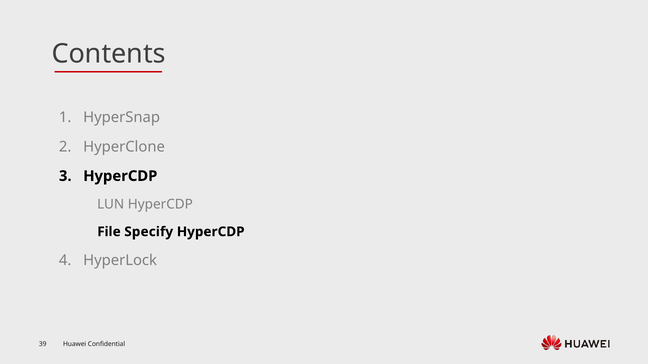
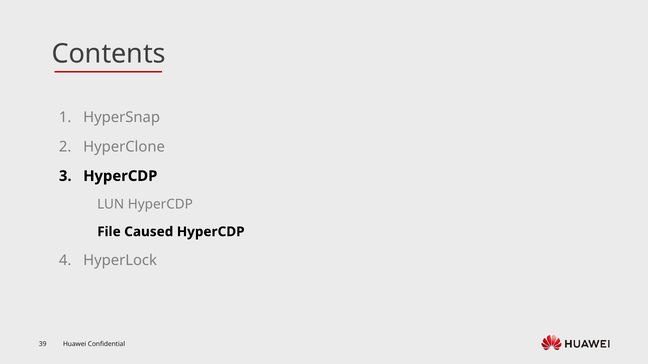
Specify: Specify -> Caused
